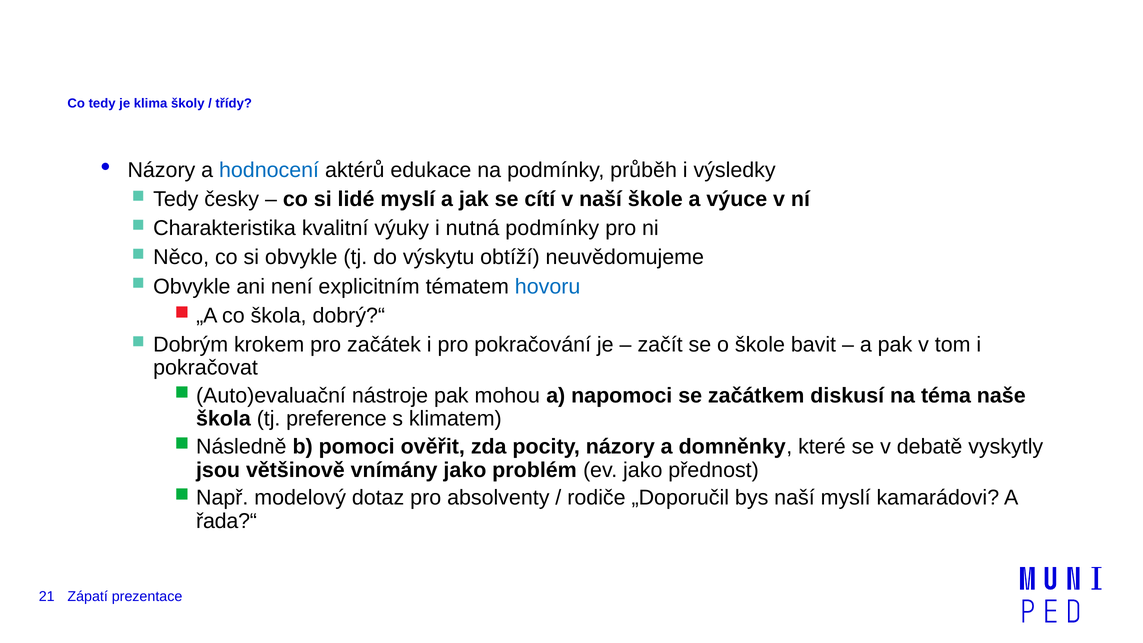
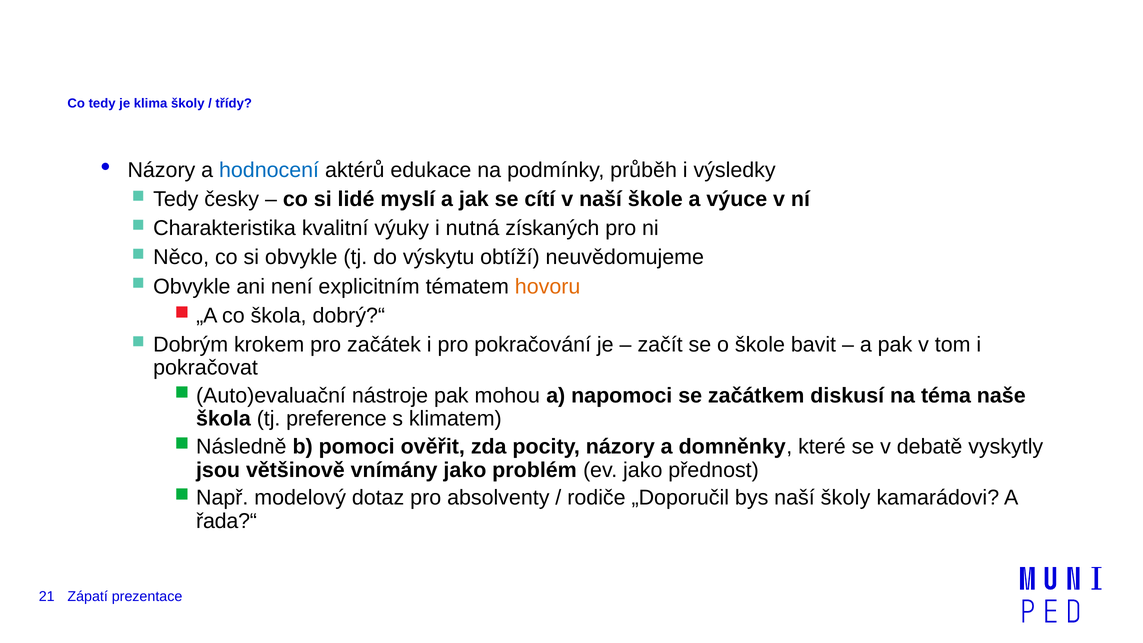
nutná podmínky: podmínky -> získaných
hovoru colour: blue -> orange
naší myslí: myslí -> školy
